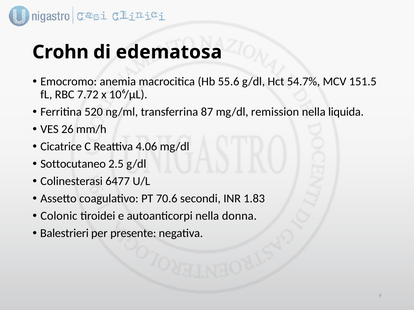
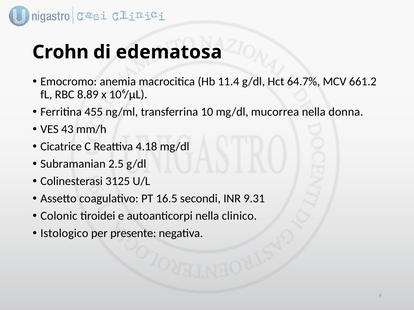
55.6: 55.6 -> 11.4
54.7%: 54.7% -> 64.7%
151.5: 151.5 -> 661.2
7.72: 7.72 -> 8.89
520: 520 -> 455
87: 87 -> 10
remission: remission -> mucorrea
liquida: liquida -> donna
26: 26 -> 43
4.06: 4.06 -> 4.18
Sottocutaneo: Sottocutaneo -> Subramanian
6477: 6477 -> 3125
70.6: 70.6 -> 16.5
1.83: 1.83 -> 9.31
donna: donna -> clinico
Balestrieri: Balestrieri -> Istologico
